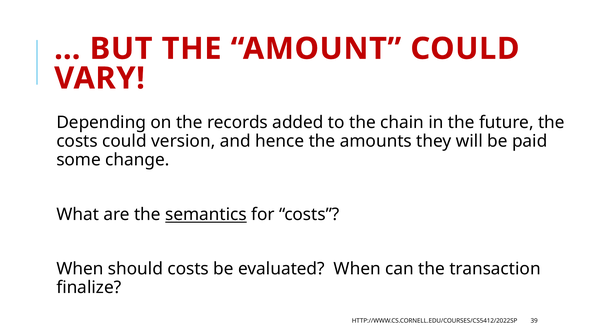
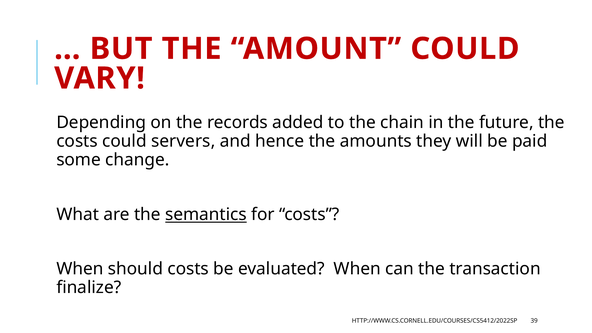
version: version -> servers
